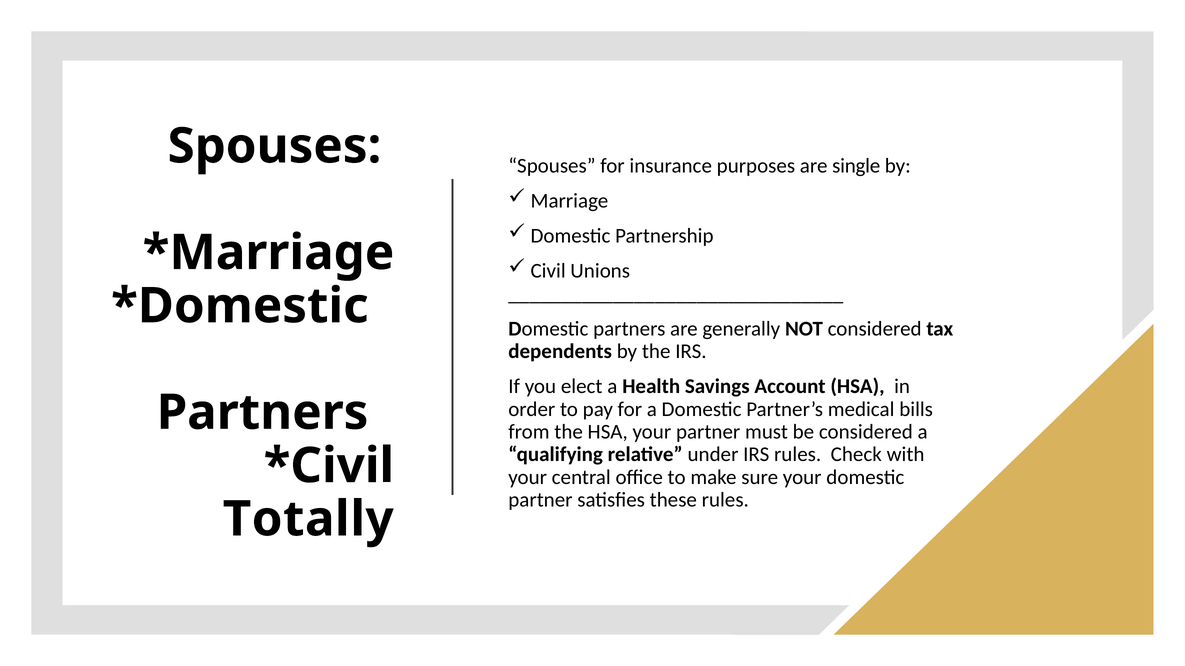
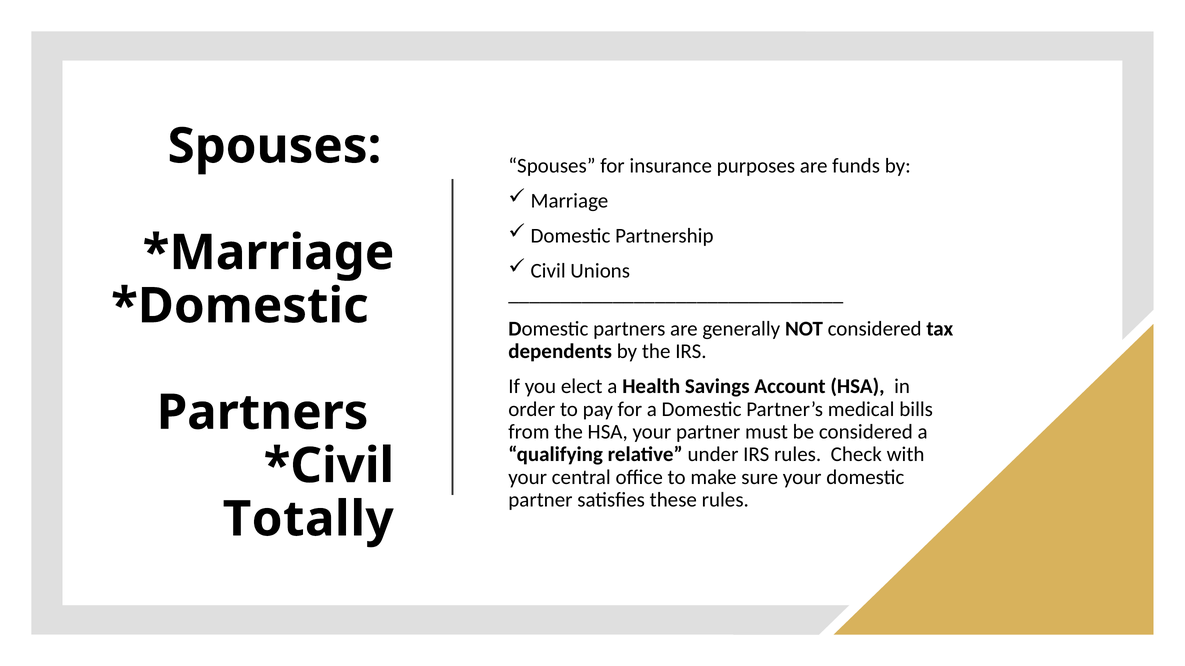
single: single -> funds
